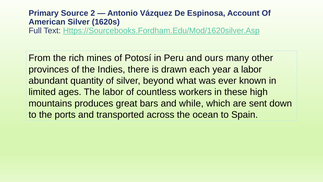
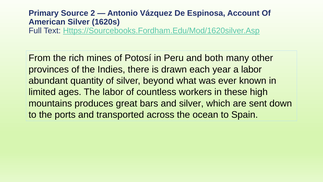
ours: ours -> both
and while: while -> silver
